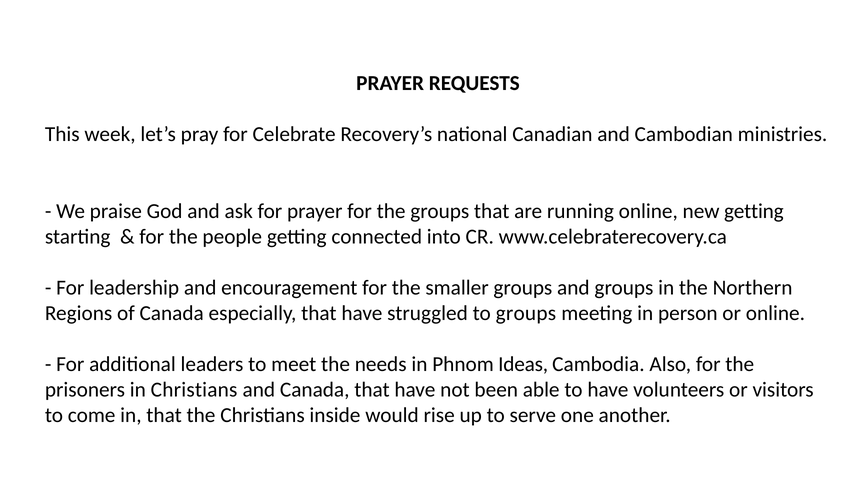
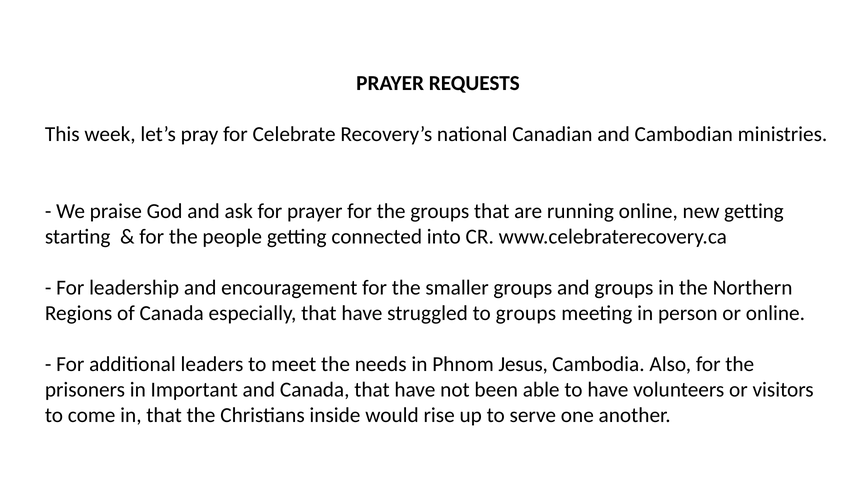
Ideas: Ideas -> Jesus
in Christians: Christians -> Important
